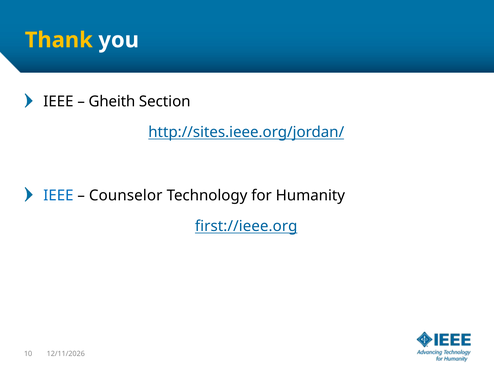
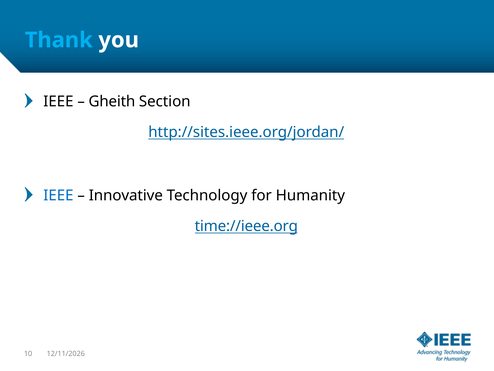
Thank colour: yellow -> light blue
Counselor: Counselor -> Innovative
first://ieee.org: first://ieee.org -> time://ieee.org
